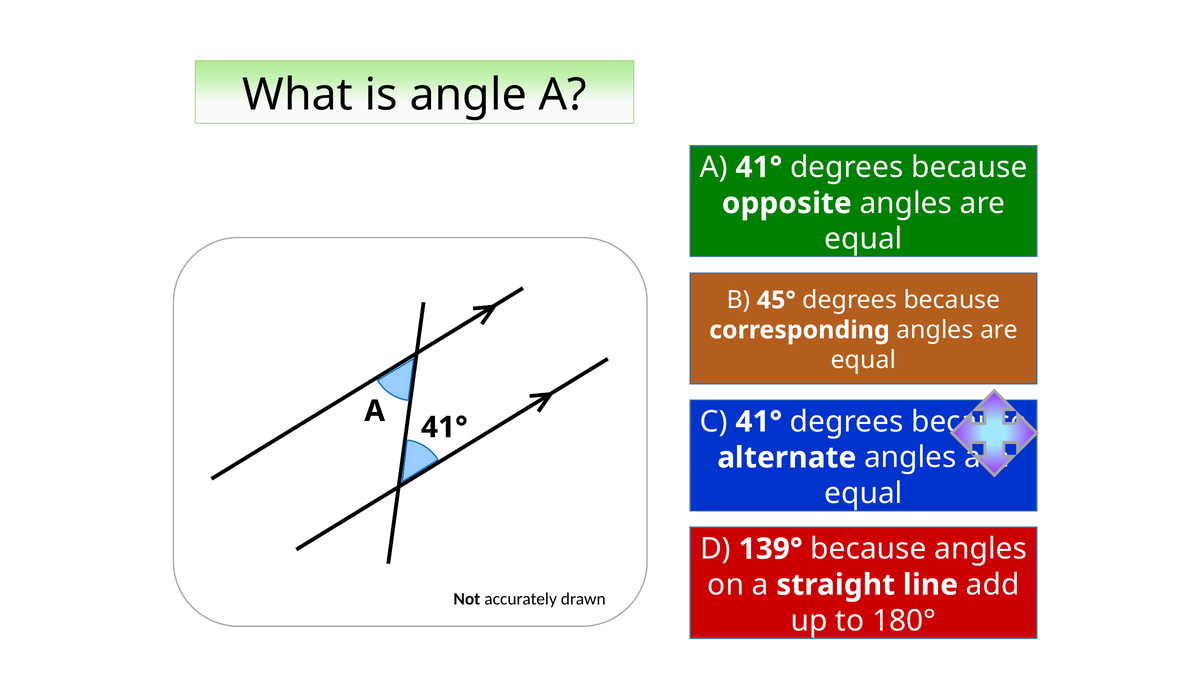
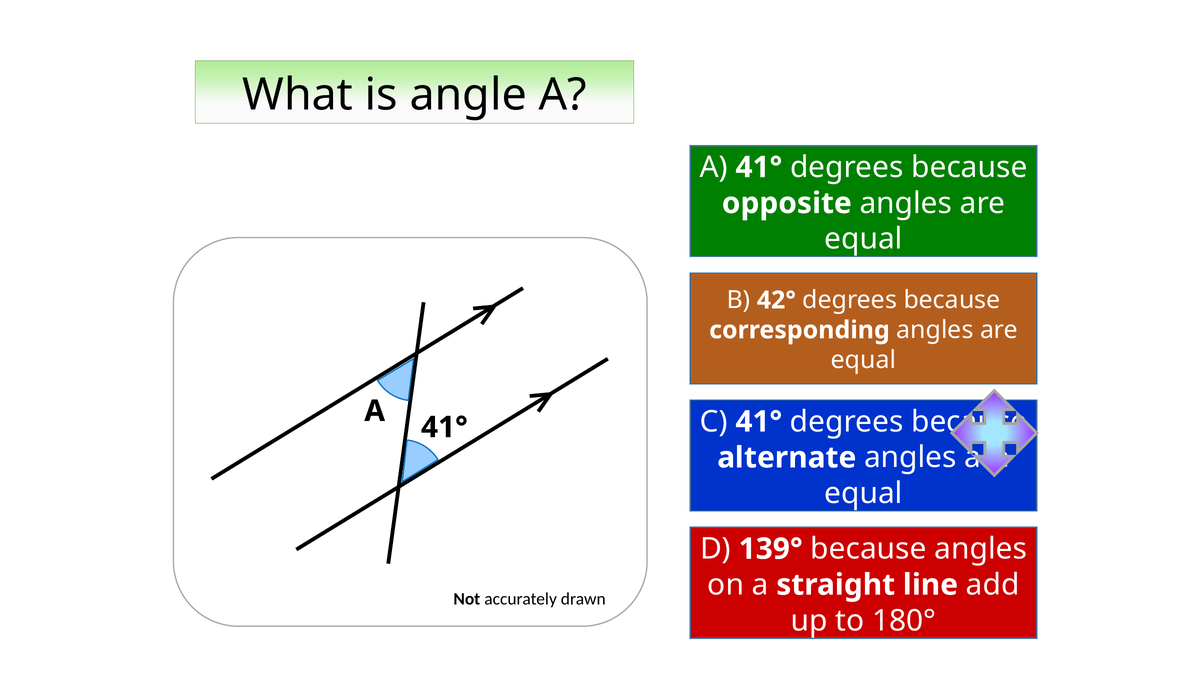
45°: 45° -> 42°
